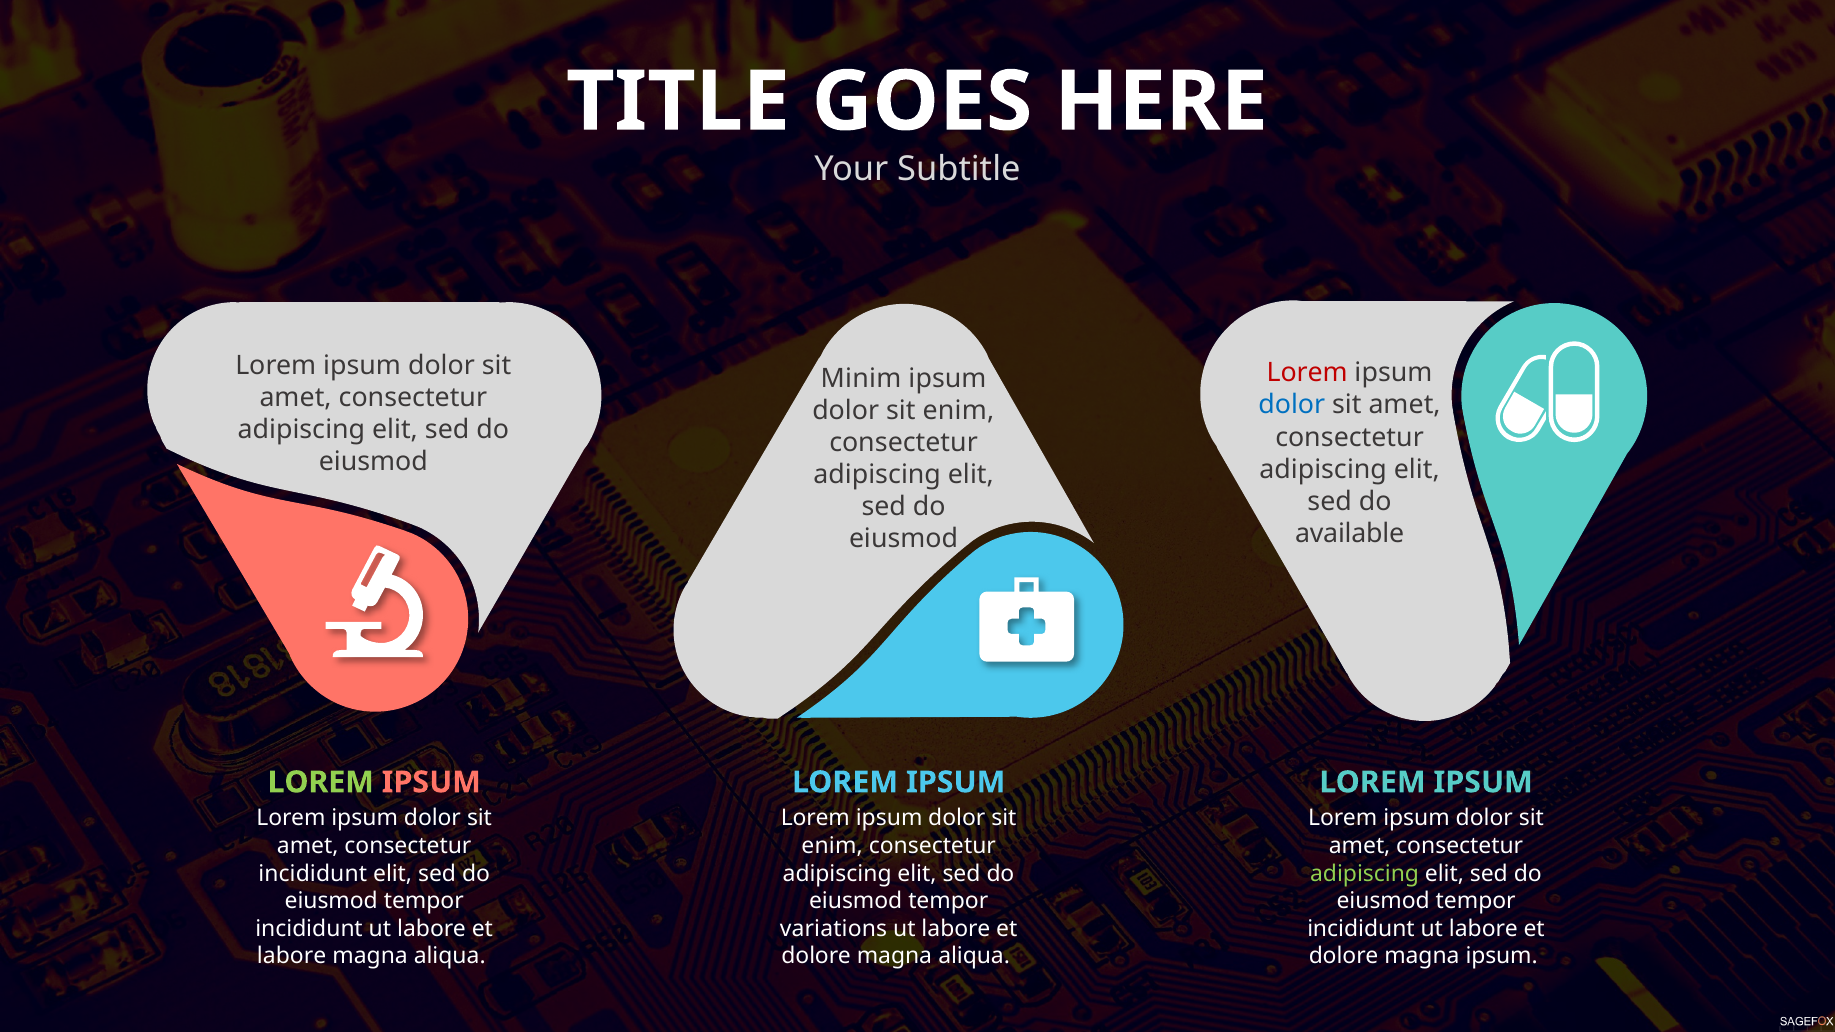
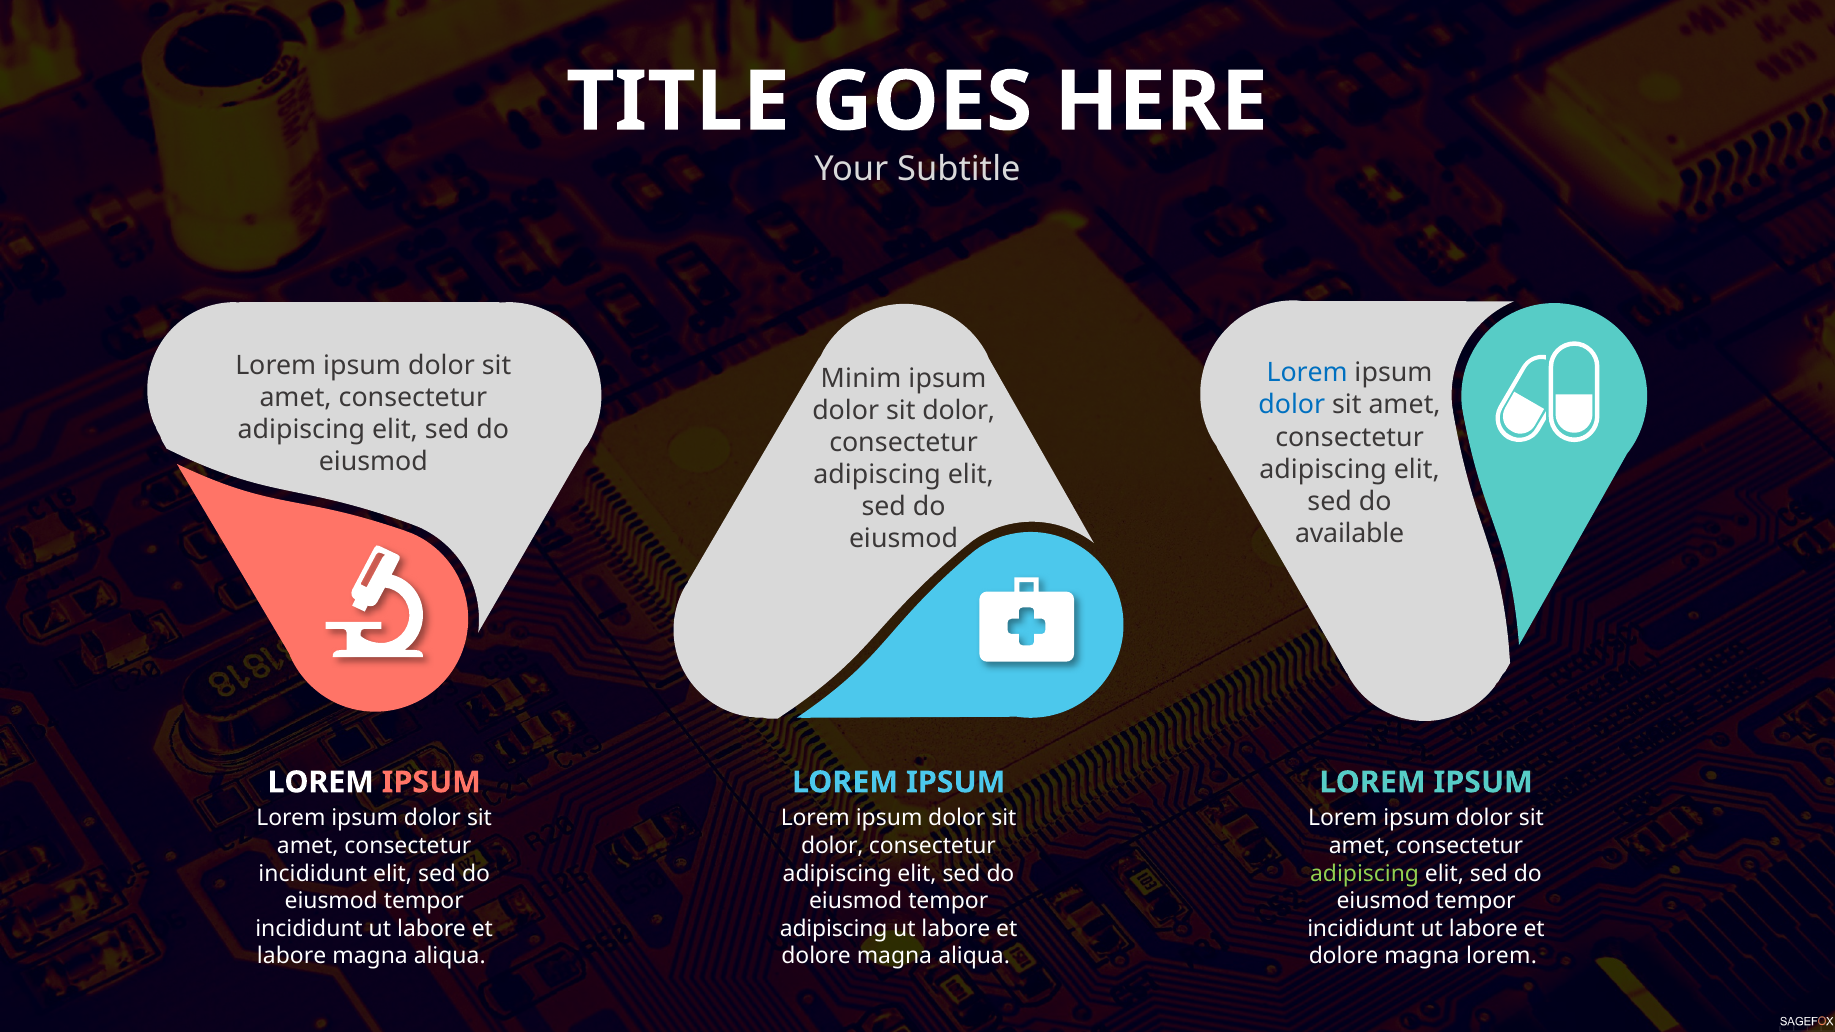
Lorem at (1307, 373) colour: red -> blue
enim at (958, 410): enim -> dolor
LOREM at (321, 782) colour: light green -> white
enim at (832, 846): enim -> dolor
variations at (833, 929): variations -> adipiscing
magna ipsum: ipsum -> lorem
